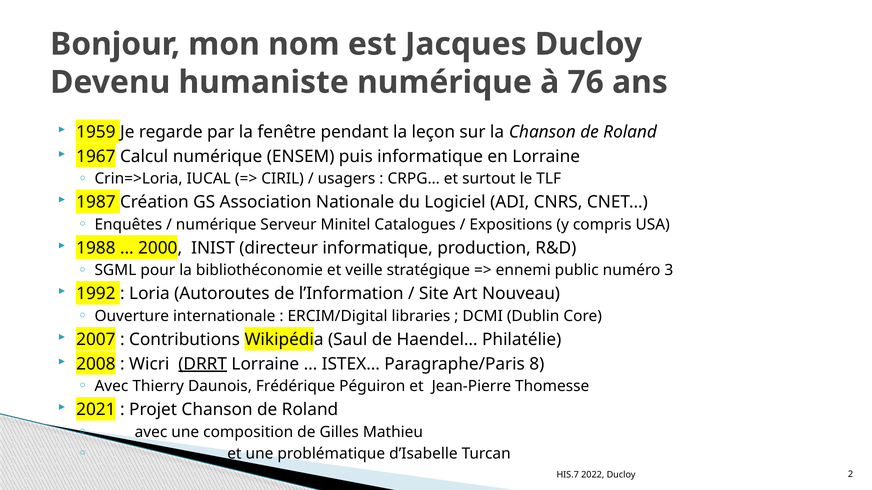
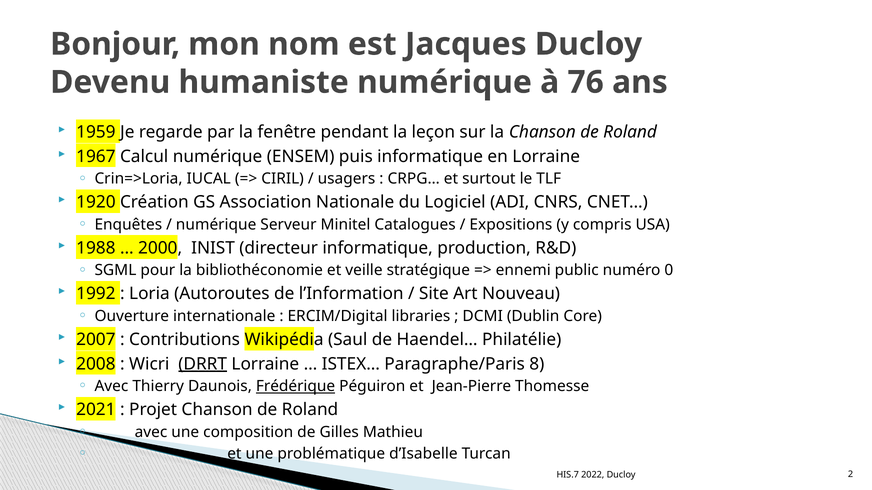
1987: 1987 -> 1920
3: 3 -> 0
Frédérique underline: none -> present
